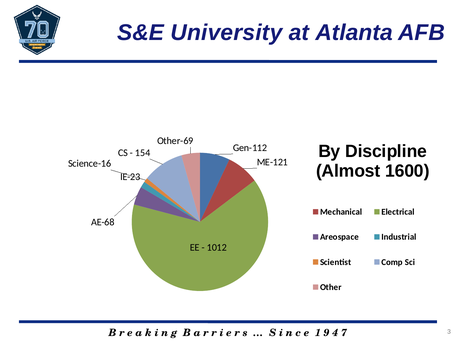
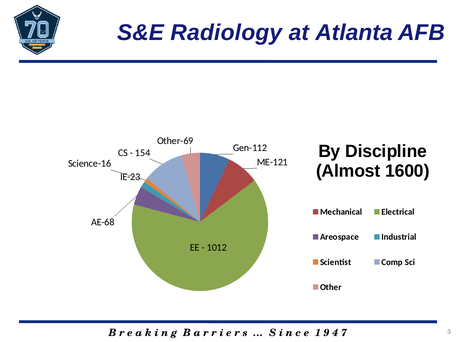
University: University -> Radiology
